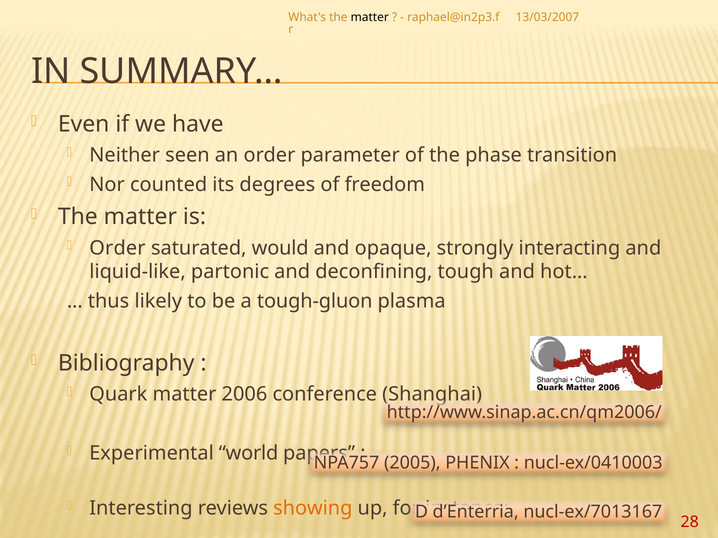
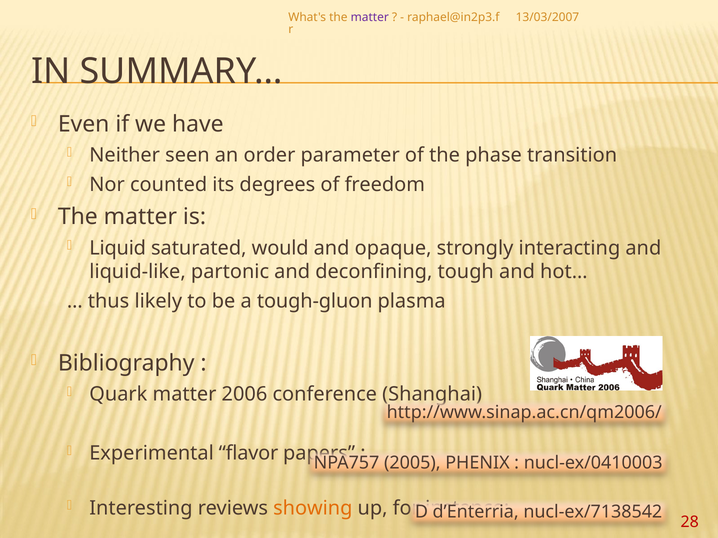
matter at (370, 18) colour: black -> purple
Order at (117, 248): Order -> Liquid
world: world -> flavor
nucl-ex/7013167: nucl-ex/7013167 -> nucl-ex/7138542
